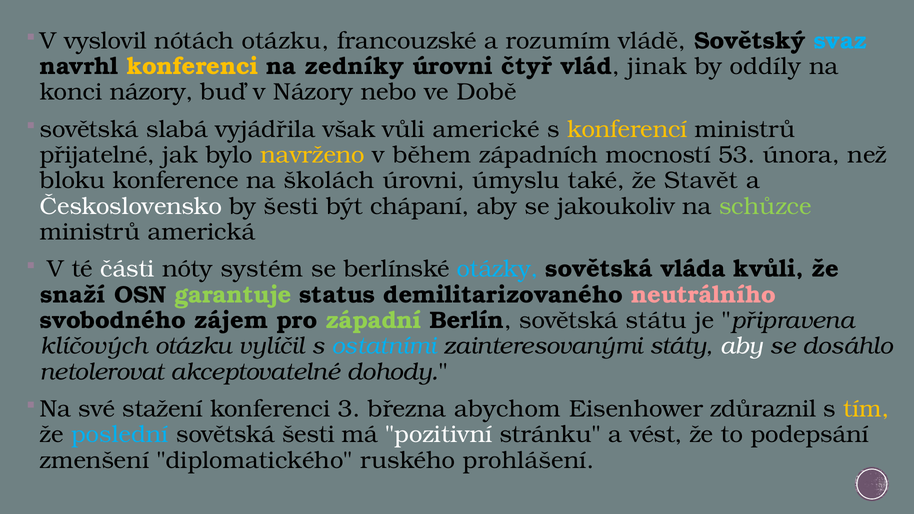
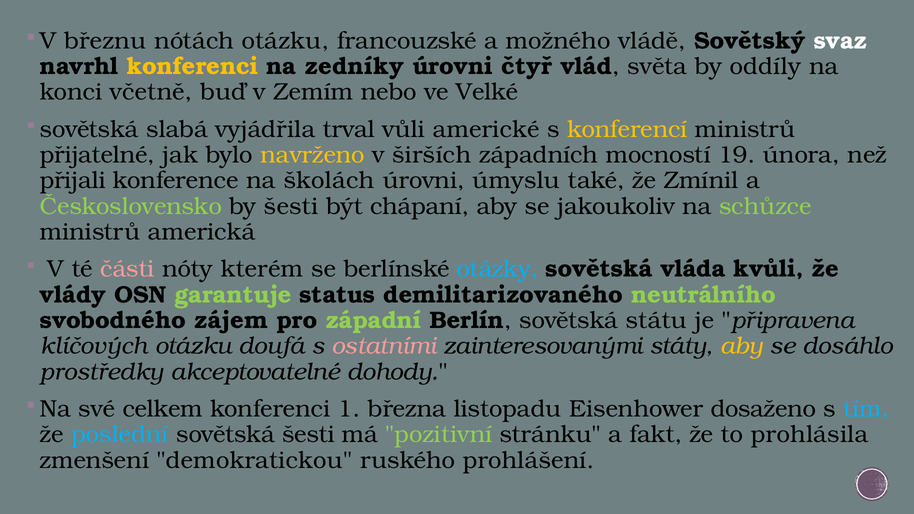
vyslovil: vyslovil -> březnu
rozumím: rozumím -> možného
svaz colour: light blue -> white
jinak: jinak -> světa
konci názory: názory -> včetně
v Názory: Názory -> Zemím
Době: Době -> Velké
však: však -> trval
během: během -> širších
53: 53 -> 19
bloku: bloku -> přijali
Stavět: Stavět -> Zmínil
Československo colour: white -> light green
části colour: white -> pink
systém: systém -> kterém
snaží: snaží -> vlády
neutrálního colour: pink -> light green
vylíčil: vylíčil -> doufá
ostatními colour: light blue -> pink
aby at (742, 346) colour: white -> yellow
netolerovat: netolerovat -> prostředky
stažení: stažení -> celkem
3: 3 -> 1
abychom: abychom -> listopadu
zdůraznil: zdůraznil -> dosaženo
tím colour: yellow -> light blue
pozitivní colour: white -> light green
vést: vést -> fakt
podepsání: podepsání -> prohlásila
diplomatického: diplomatického -> demokratickou
